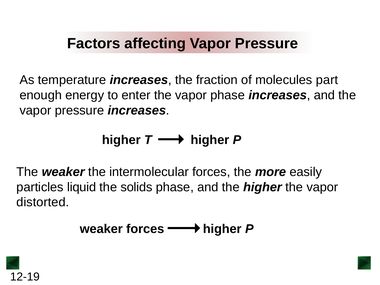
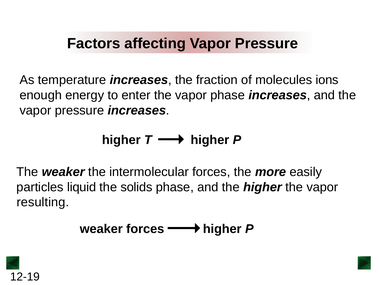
part: part -> ions
distorted: distorted -> resulting
